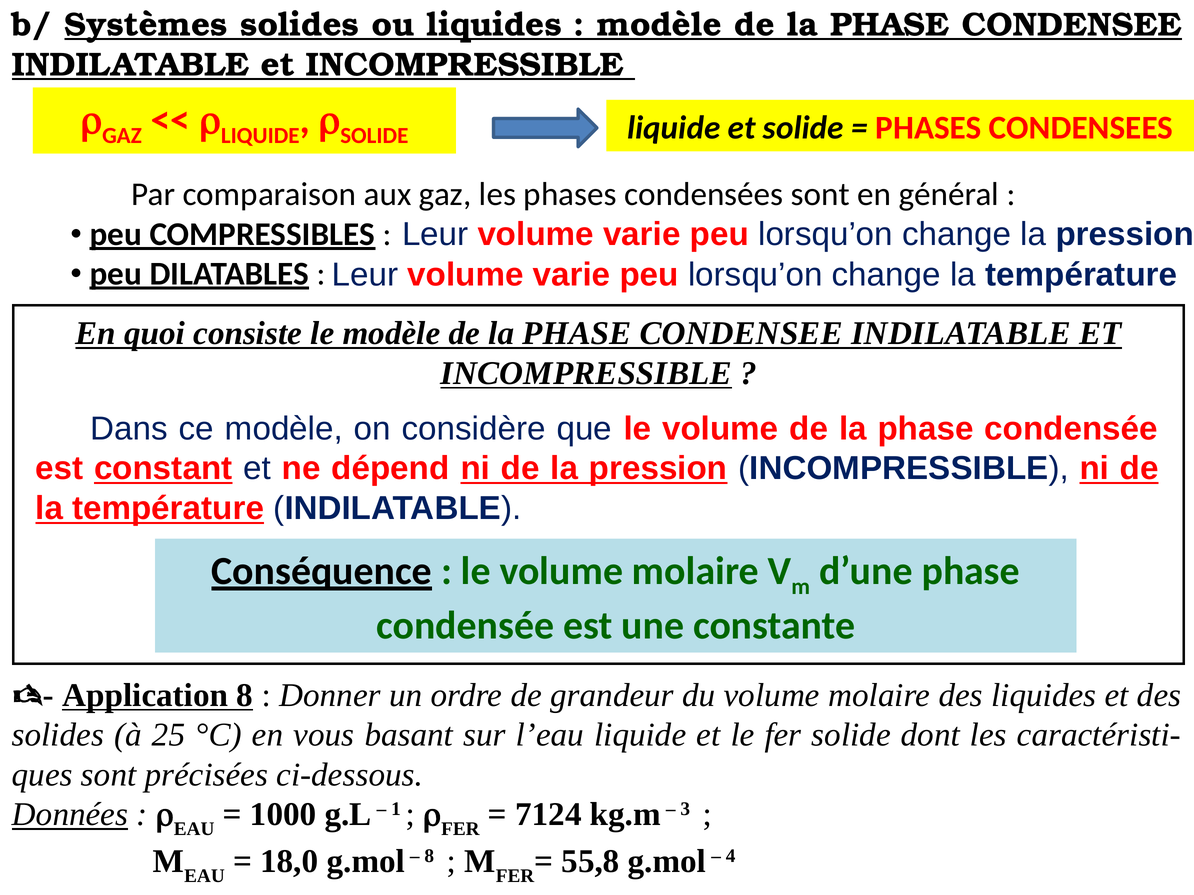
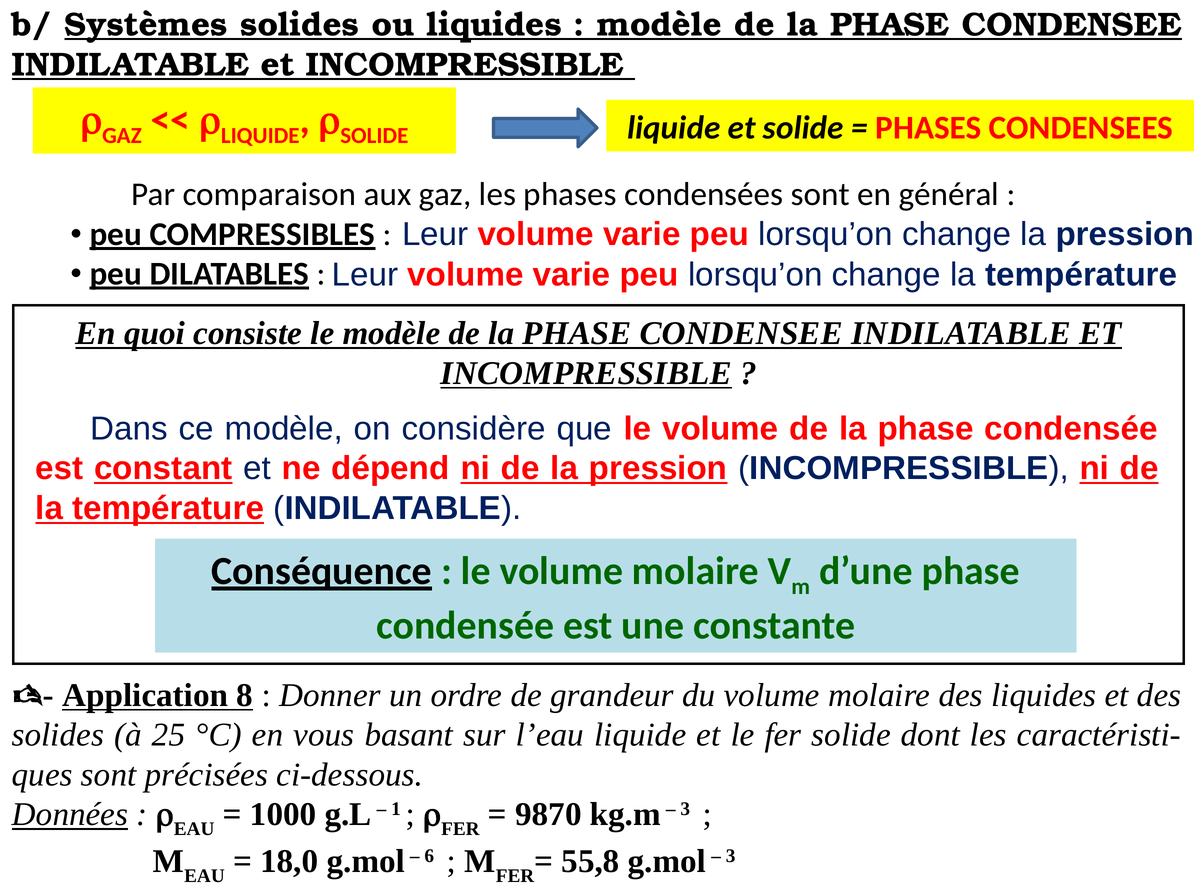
7124: 7124 -> 9870
8 at (429, 857): 8 -> 6
4 at (731, 857): 4 -> 3
